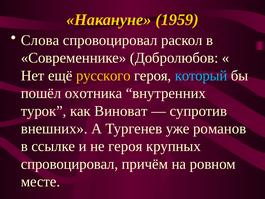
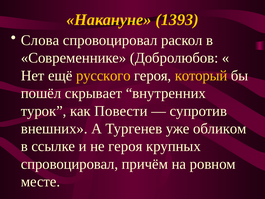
1959: 1959 -> 1393
который colour: light blue -> yellow
охотника: охотника -> скрывает
Виноват: Виноват -> Повести
романов: романов -> обликом
